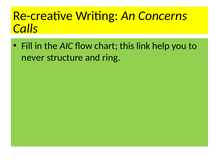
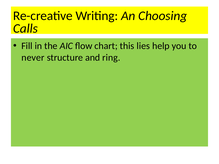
Concerns: Concerns -> Choosing
link: link -> lies
